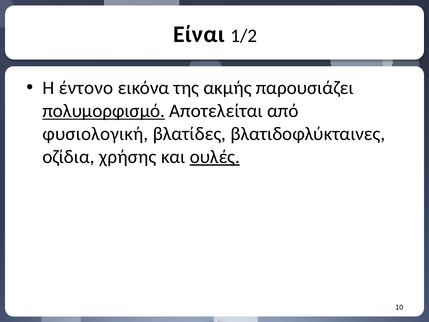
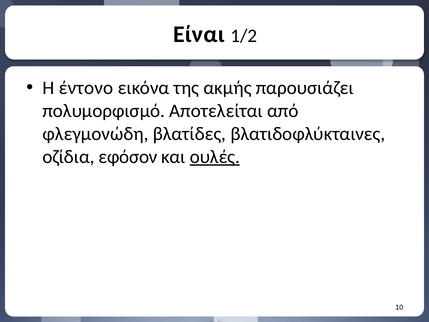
πολυμορφισμό underline: present -> none
φυσιολογική: φυσιολογική -> φλεγμονώδη
χρήσης: χρήσης -> εφόσον
